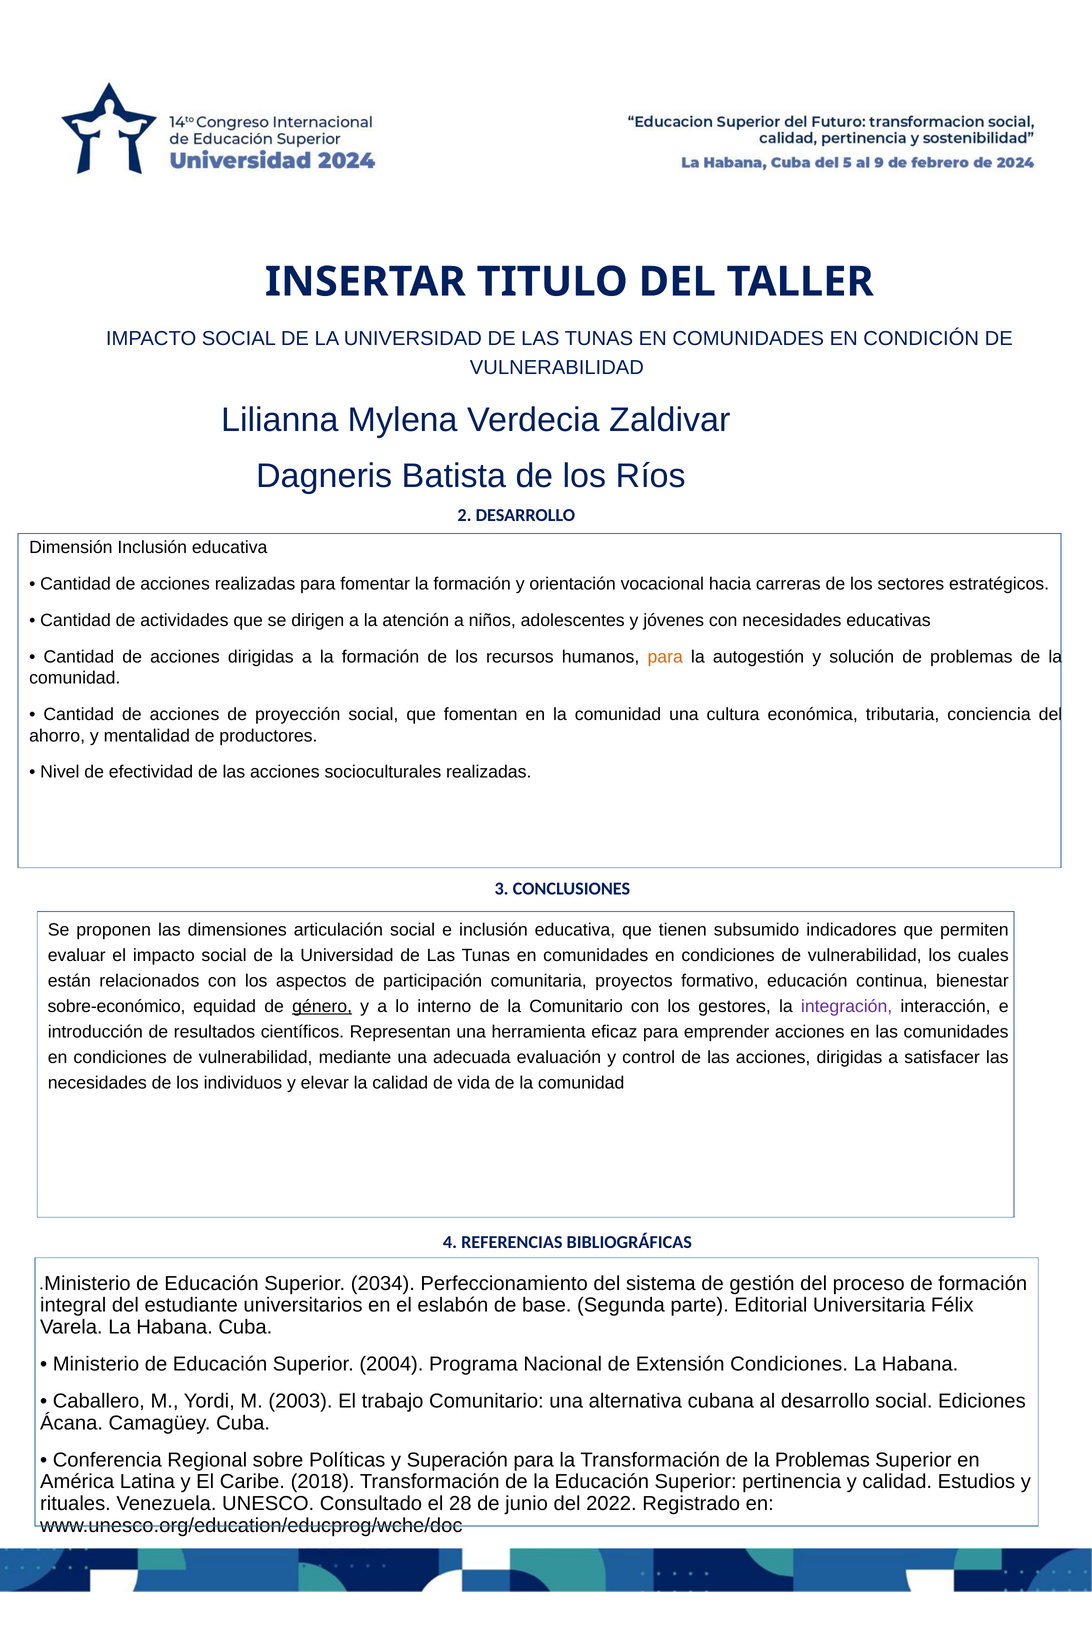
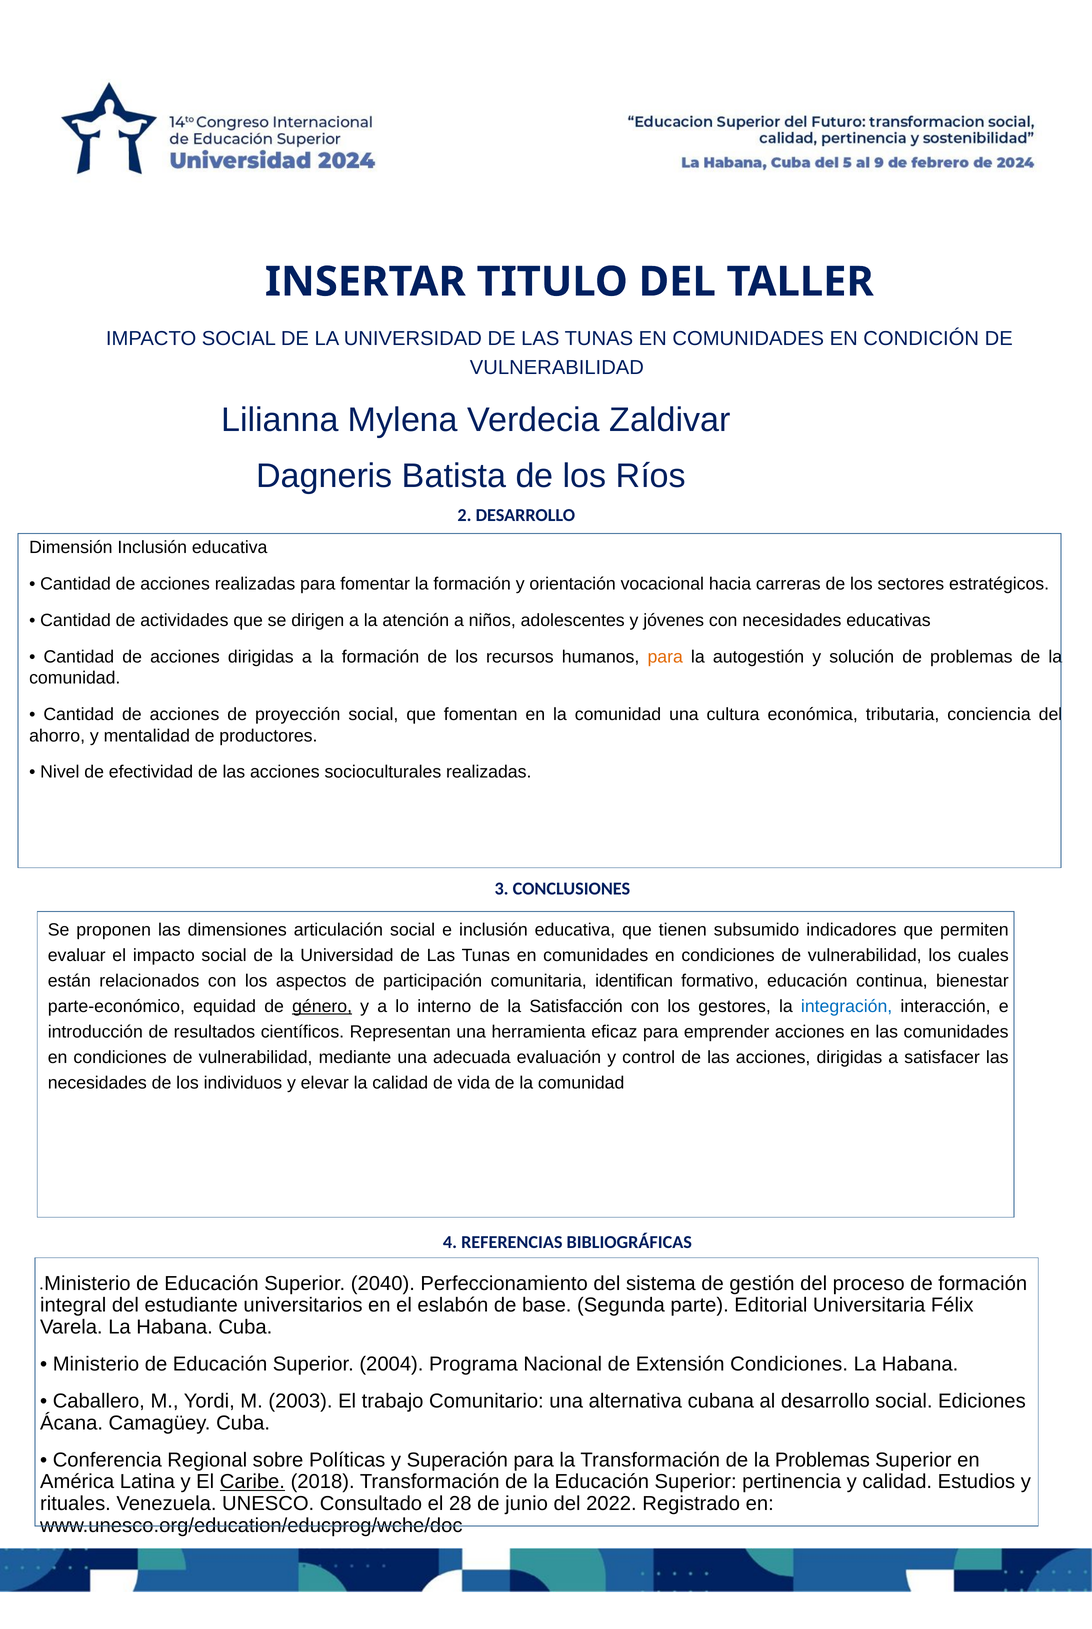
proyectos: proyectos -> identifican
sobre-económico: sobre-económico -> parte-económico
la Comunitario: Comunitario -> Satisfacción
integración colour: purple -> blue
2034: 2034 -> 2040
Caribe underline: none -> present
